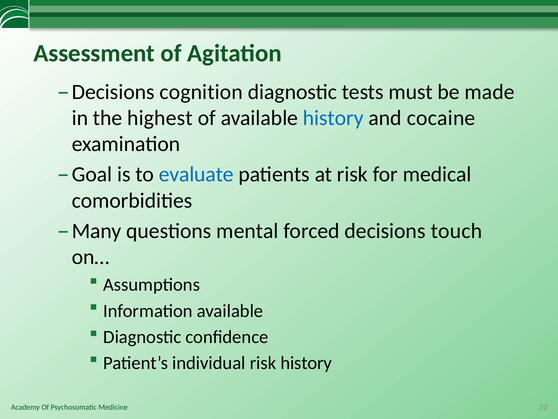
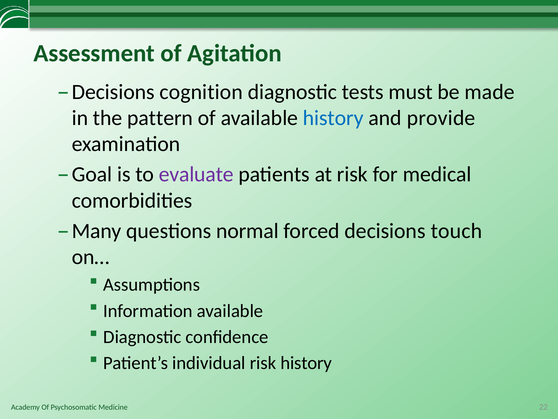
highest: highest -> pattern
cocaine: cocaine -> provide
evaluate colour: blue -> purple
mental: mental -> normal
